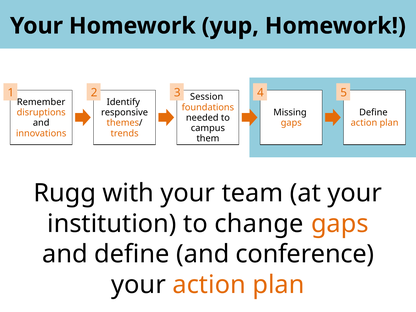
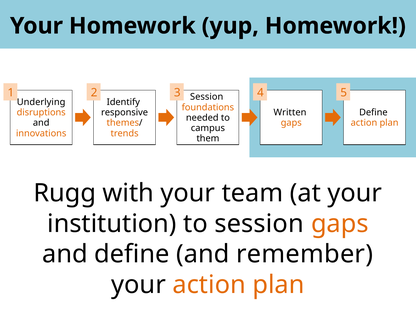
Remember: Remember -> Underlying
Missing: Missing -> Written
to change: change -> session
conference: conference -> remember
